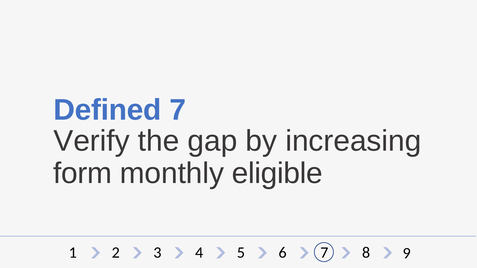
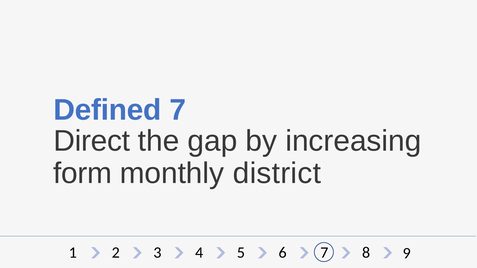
Verify: Verify -> Direct
eligible: eligible -> district
